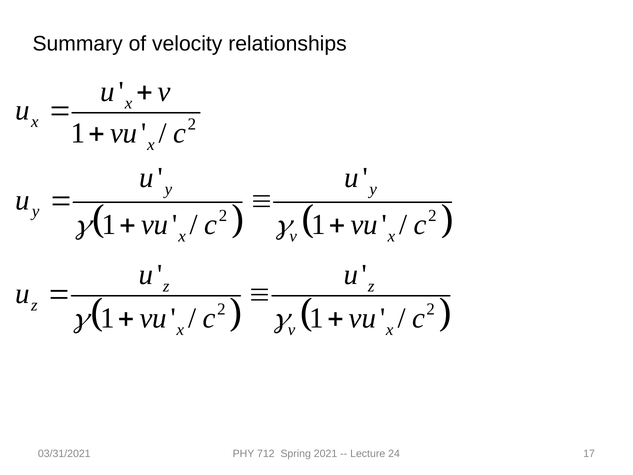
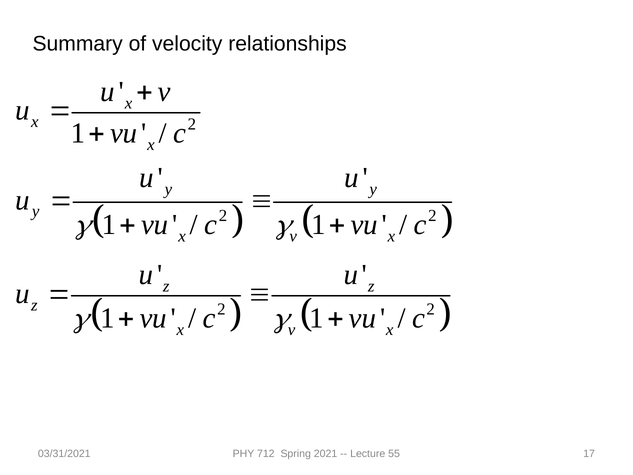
24: 24 -> 55
